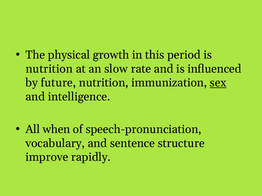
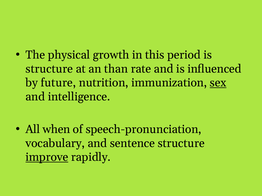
nutrition at (49, 69): nutrition -> structure
slow: slow -> than
improve underline: none -> present
